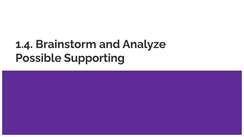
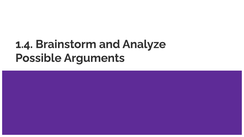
Supporting: Supporting -> Arguments
